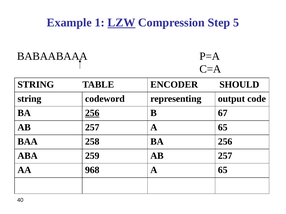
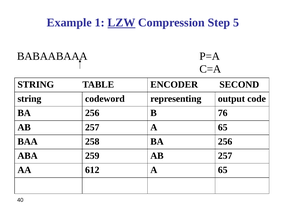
SHOULD: SHOULD -> SECOND
256 at (92, 113) underline: present -> none
67: 67 -> 76
968: 968 -> 612
